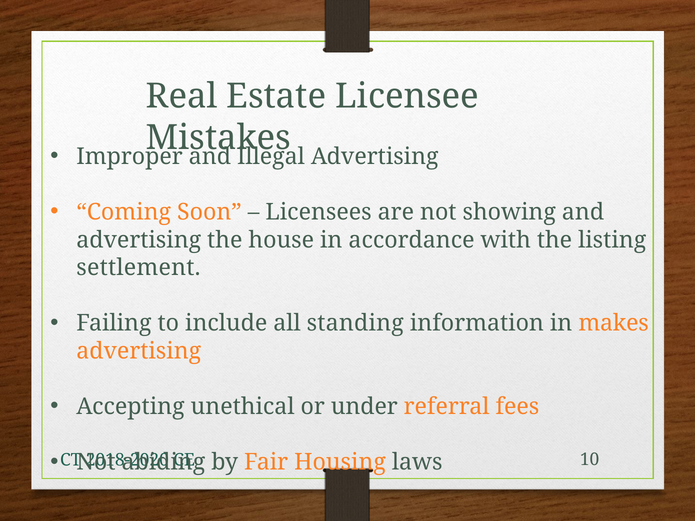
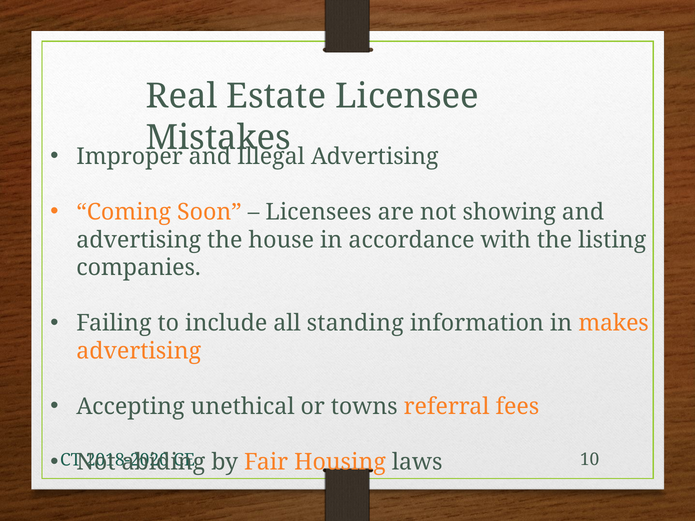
settlement: settlement -> companies
under: under -> towns
